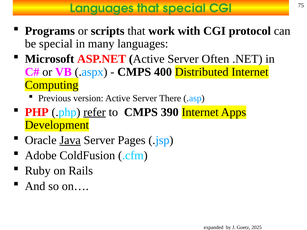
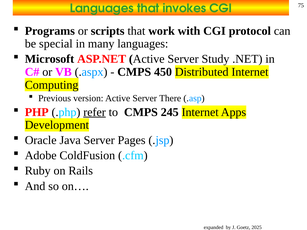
that special: special -> invokes
Often: Often -> Study
400: 400 -> 450
390: 390 -> 245
Java underline: present -> none
